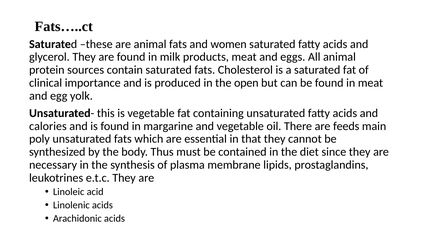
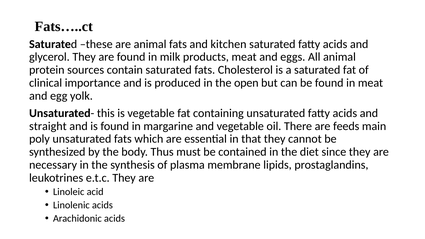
women: women -> kitchen
calories: calories -> straight
